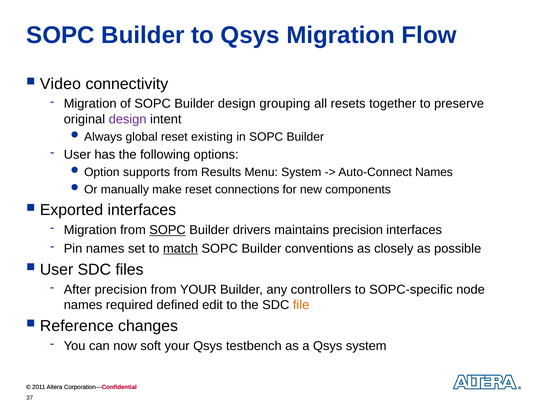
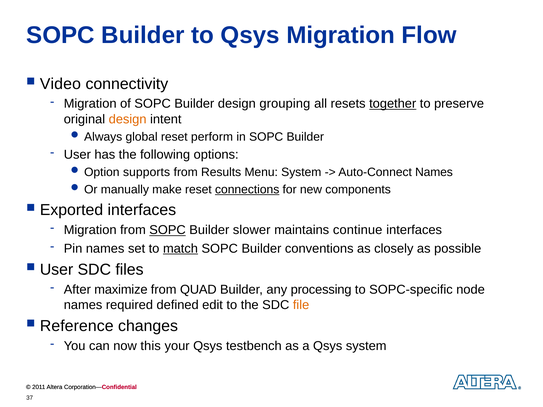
together underline: none -> present
design at (128, 119) colour: purple -> orange
existing: existing -> perform
connections underline: none -> present
drivers: drivers -> slower
maintains precision: precision -> continue
After precision: precision -> maximize
from YOUR: YOUR -> QUAD
controllers: controllers -> processing
soft: soft -> this
